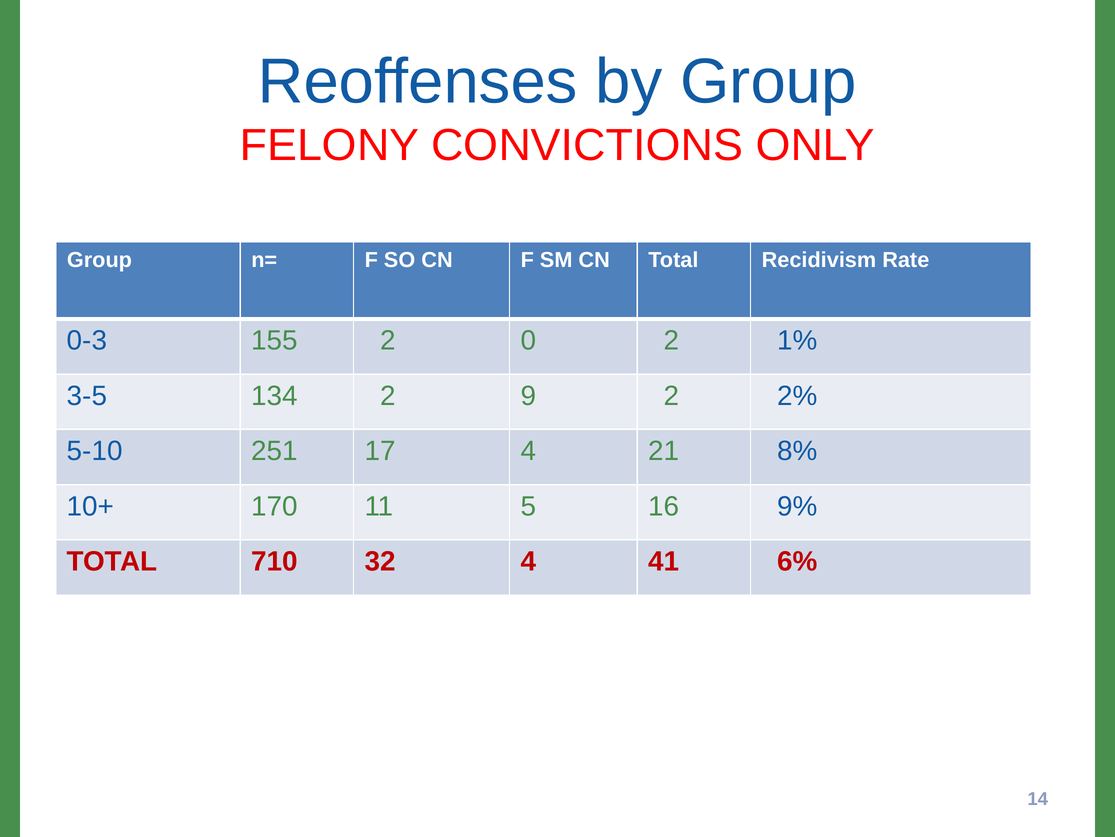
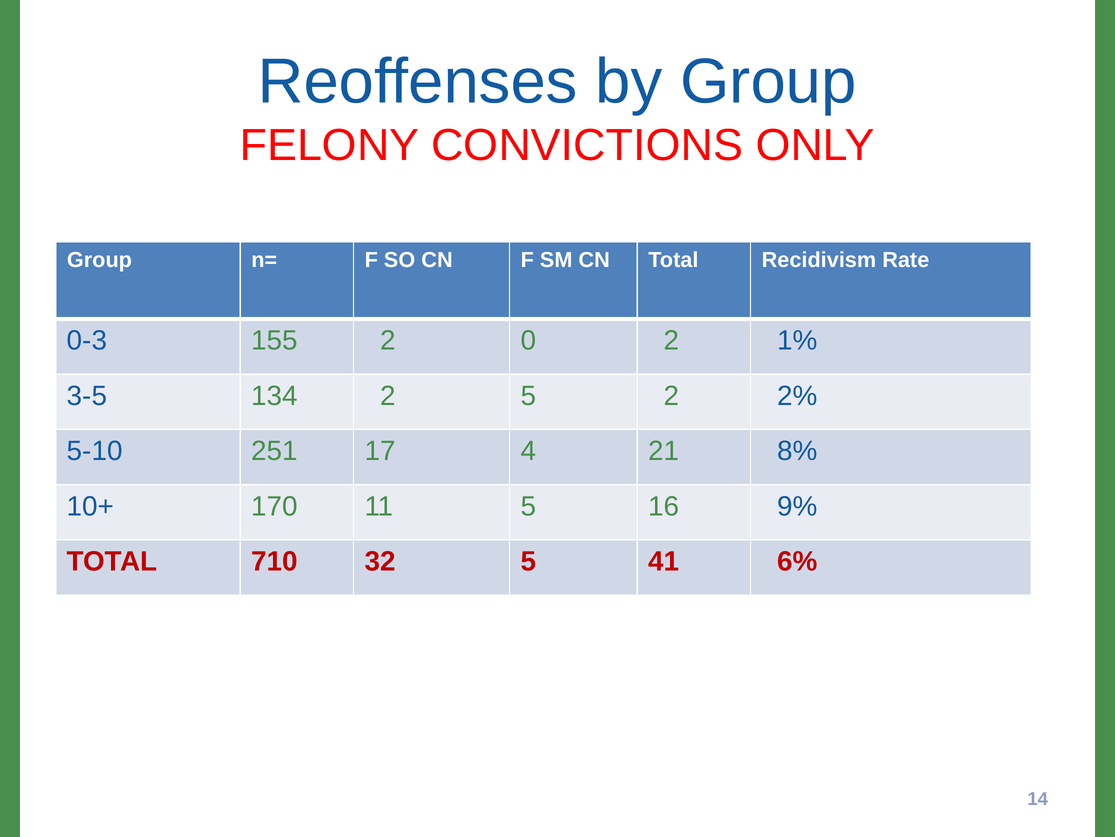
2 9: 9 -> 5
32 4: 4 -> 5
